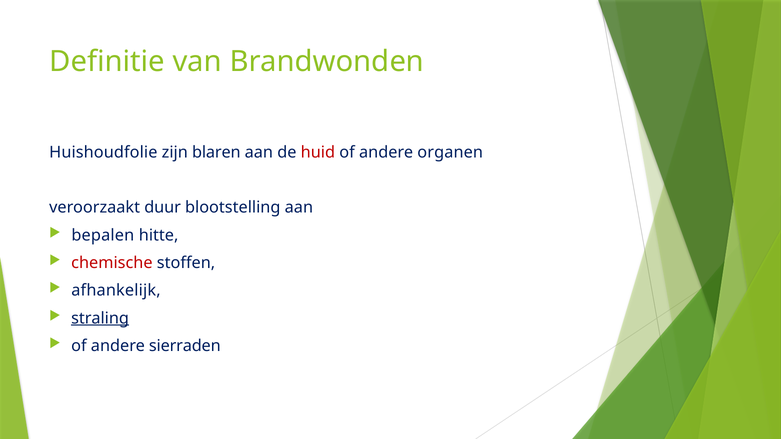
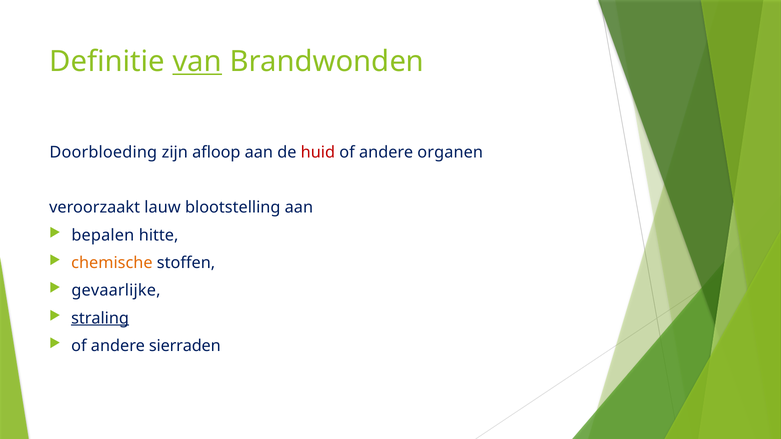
van underline: none -> present
Huishoudfolie: Huishoudfolie -> Doorbloeding
blaren: blaren -> afloop
duur: duur -> lauw
chemische colour: red -> orange
afhankelijk: afhankelijk -> gevaarlijke
